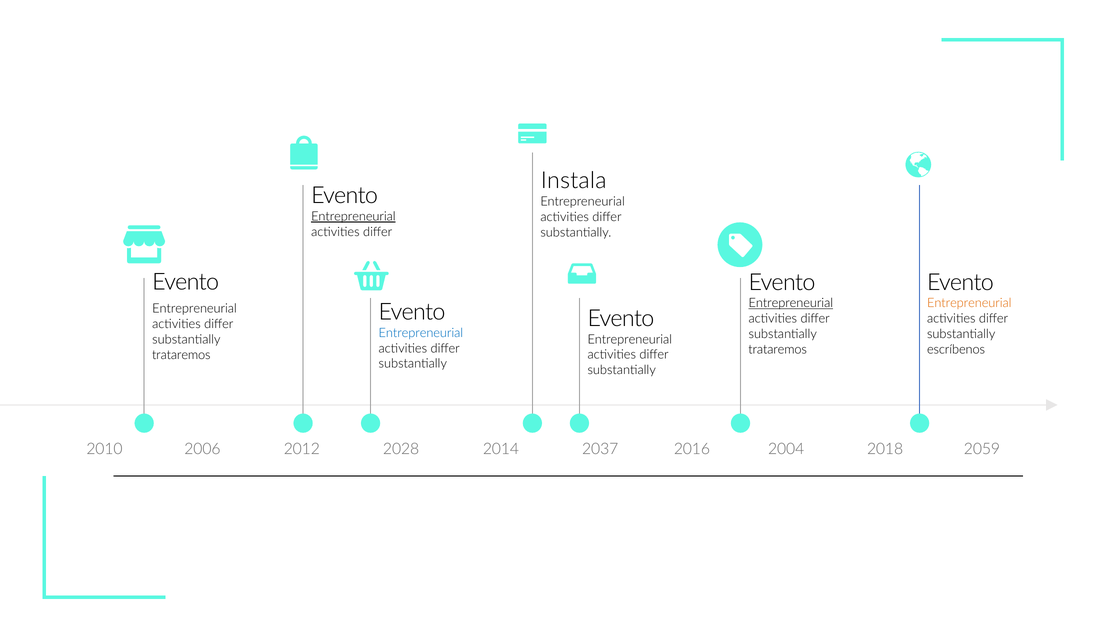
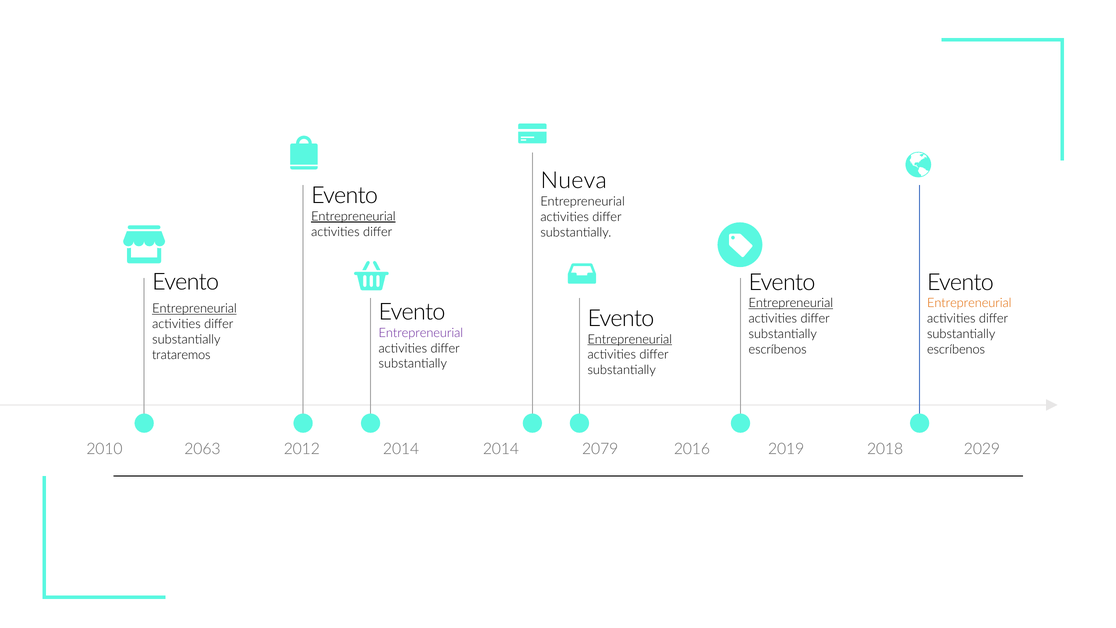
Instala: Instala -> Nueva
Entrepreneurial at (194, 309) underline: none -> present
Entrepreneurial at (421, 333) colour: blue -> purple
Entrepreneurial at (630, 339) underline: none -> present
trataremos at (778, 349): trataremos -> escríbenos
2006: 2006 -> 2063
2012 2028: 2028 -> 2014
2037: 2037 -> 2079
2004: 2004 -> 2019
2059: 2059 -> 2029
